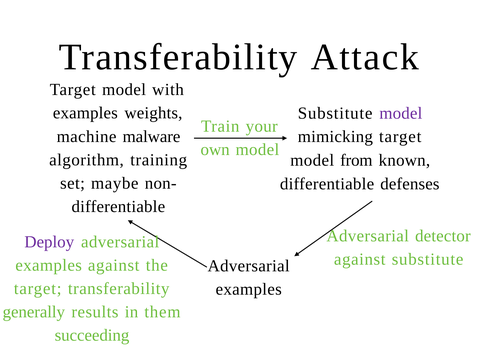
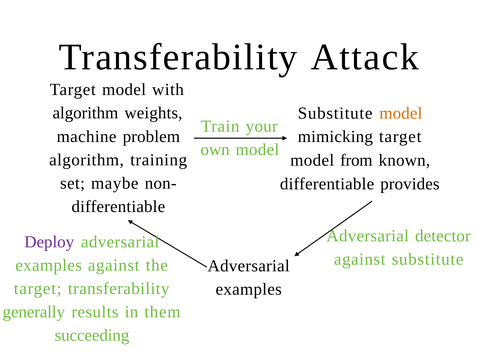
examples at (85, 113): examples -> algorithm
model at (401, 113) colour: purple -> orange
malware: malware -> problem
defenses: defenses -> provides
